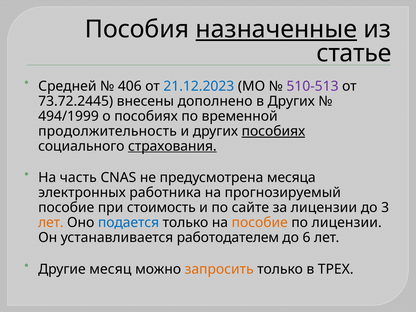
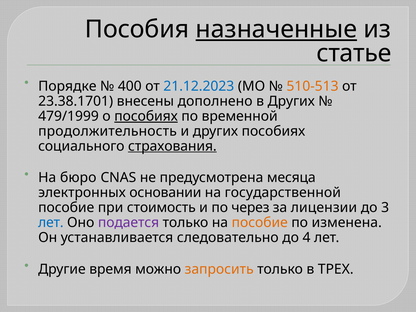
Средней: Средней -> Порядке
406: 406 -> 400
510-513 colour: purple -> orange
73.72.2445: 73.72.2445 -> 23.38.1701
494/1999: 494/1999 -> 479/1999
пособиях at (146, 116) underline: none -> present
пособиях at (273, 131) underline: present -> none
часть: часть -> бюро
работника: работника -> основании
прогнозируемый: прогнозируемый -> государственной
сайте: сайте -> через
лет at (51, 223) colour: orange -> blue
подается colour: blue -> purple
по лицензии: лицензии -> изменена
работодателем: работодателем -> следовательно
6: 6 -> 4
месяц: месяц -> время
